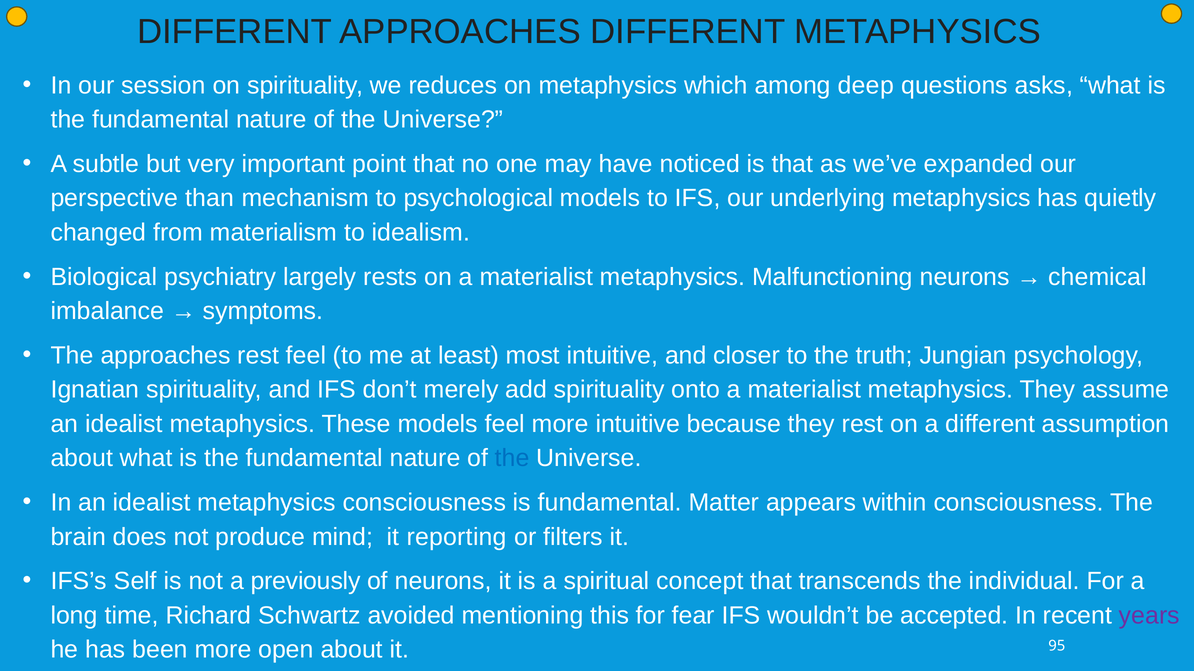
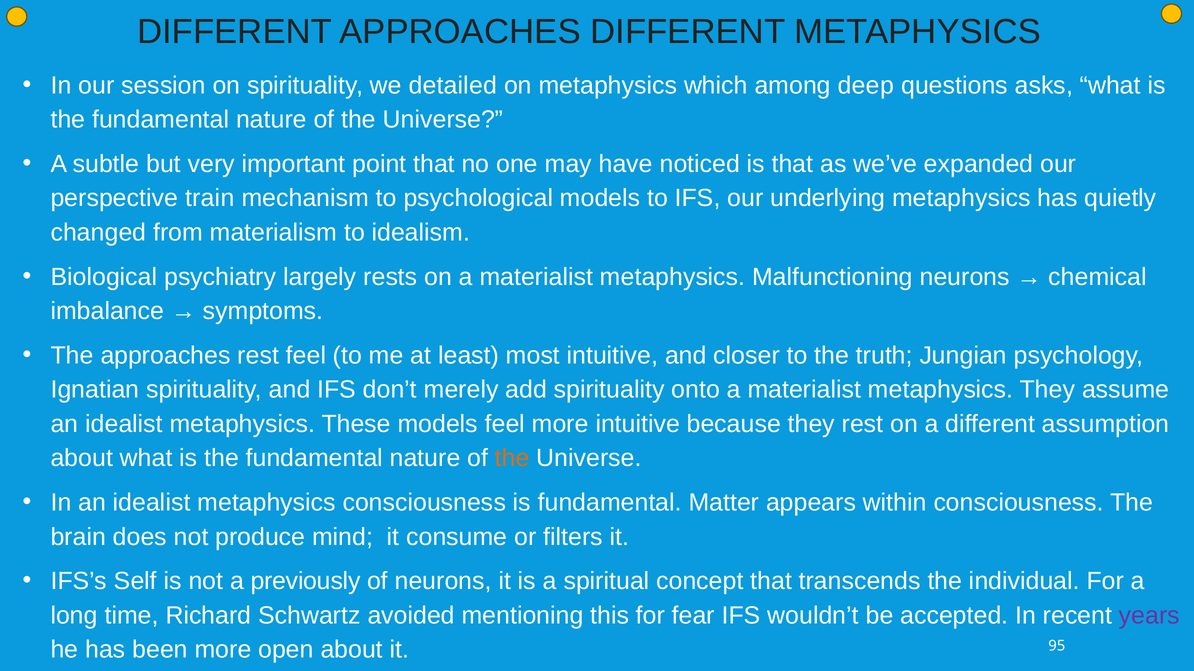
reduces: reduces -> detailed
than: than -> train
the at (512, 459) colour: blue -> orange
reporting: reporting -> consume
